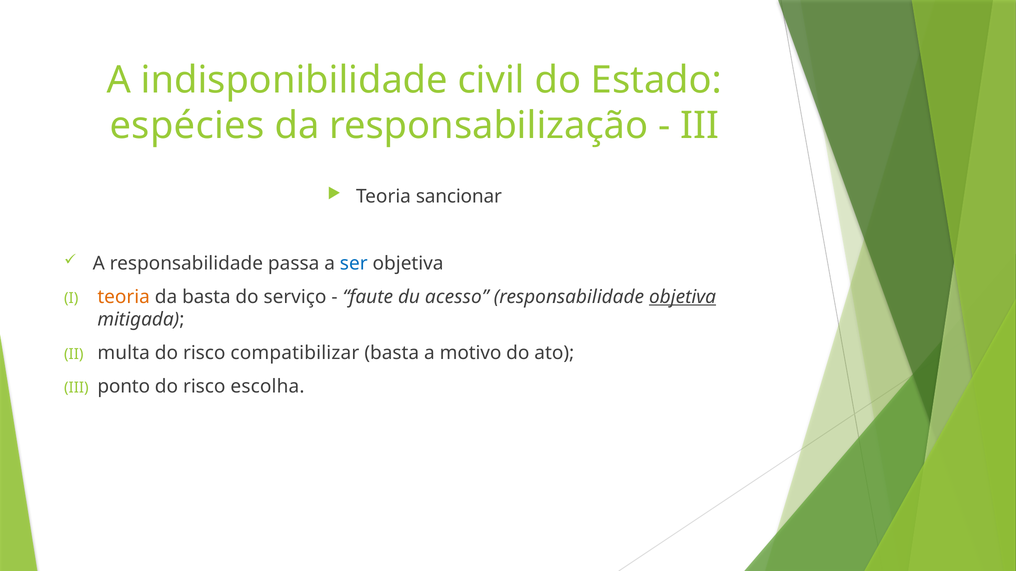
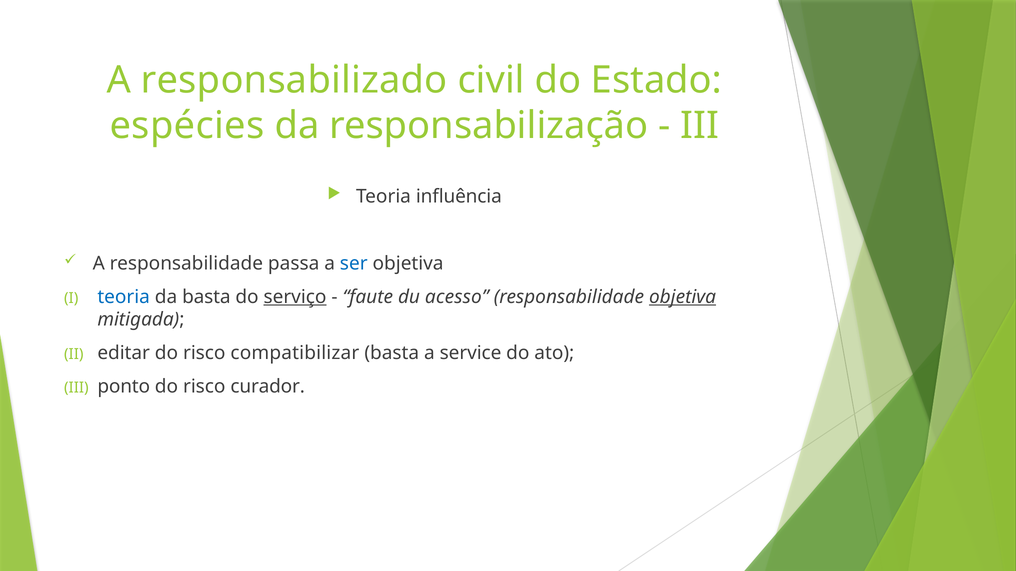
indisponibilidade: indisponibilidade -> responsabilizado
sancionar: sancionar -> influência
teoria at (124, 297) colour: orange -> blue
serviço underline: none -> present
multa: multa -> editar
motivo: motivo -> service
escolha: escolha -> curador
